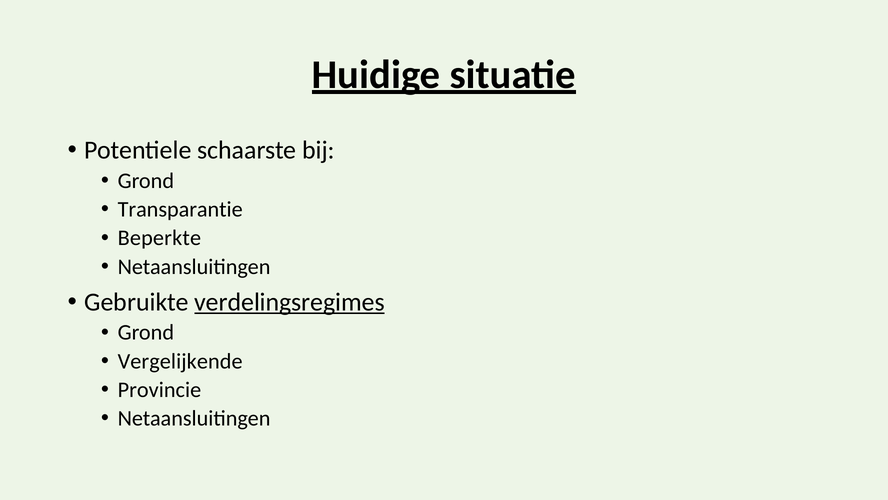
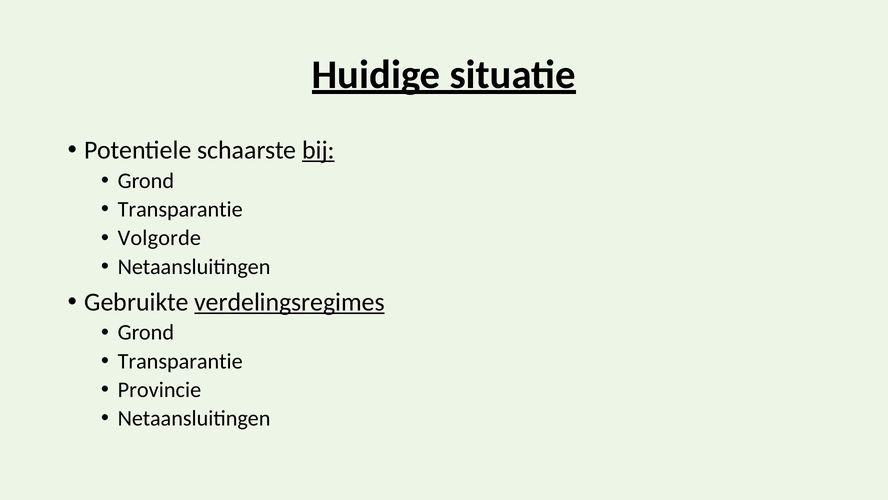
bij underline: none -> present
Beperkte: Beperkte -> Volgorde
Vergelijkende at (180, 361): Vergelijkende -> Transparantie
